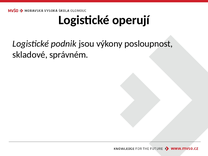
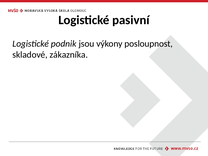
operují: operují -> pasivní
správném: správném -> zákazníka
